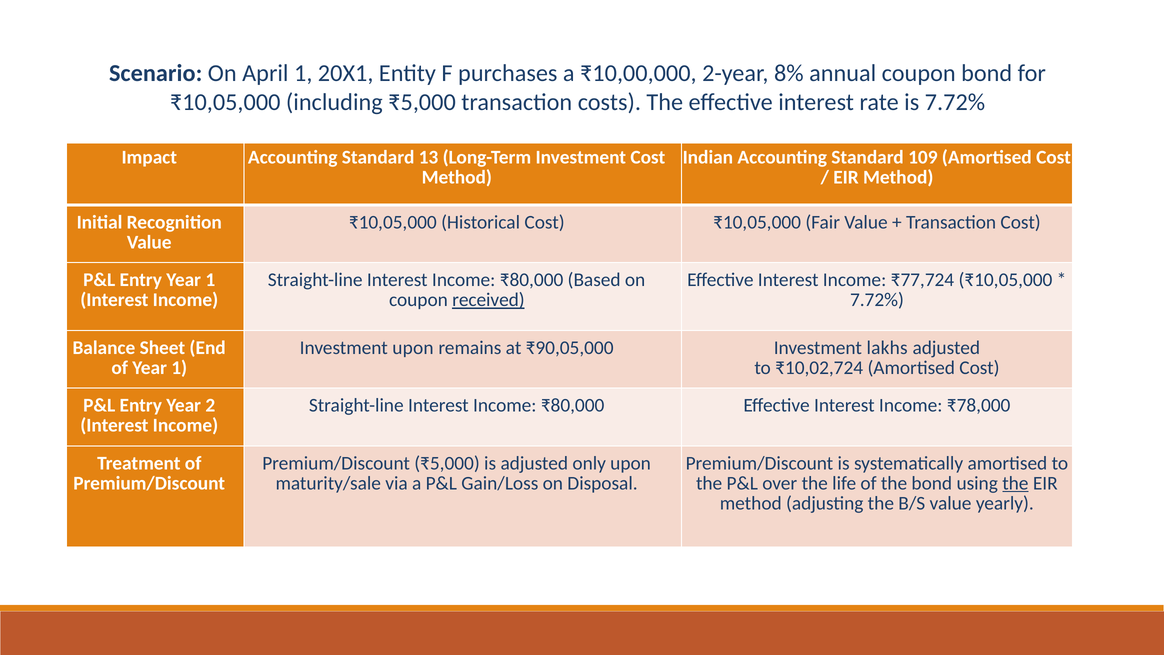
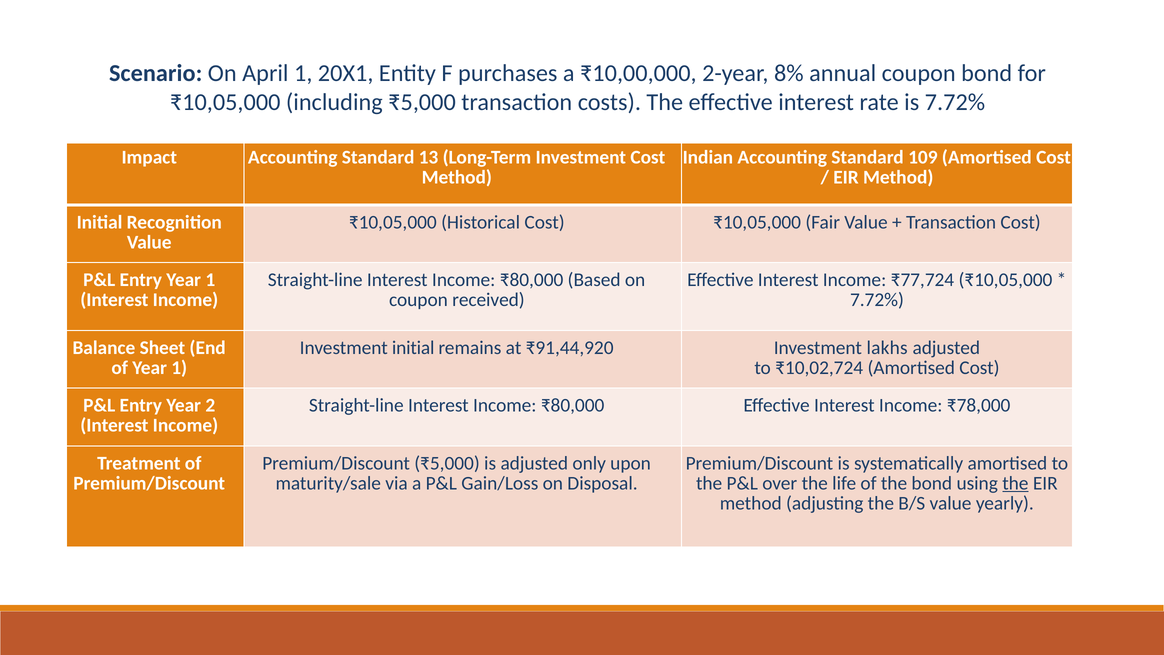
received underline: present -> none
Investment upon: upon -> initial
₹90,05,000: ₹90,05,000 -> ₹91,44,920
